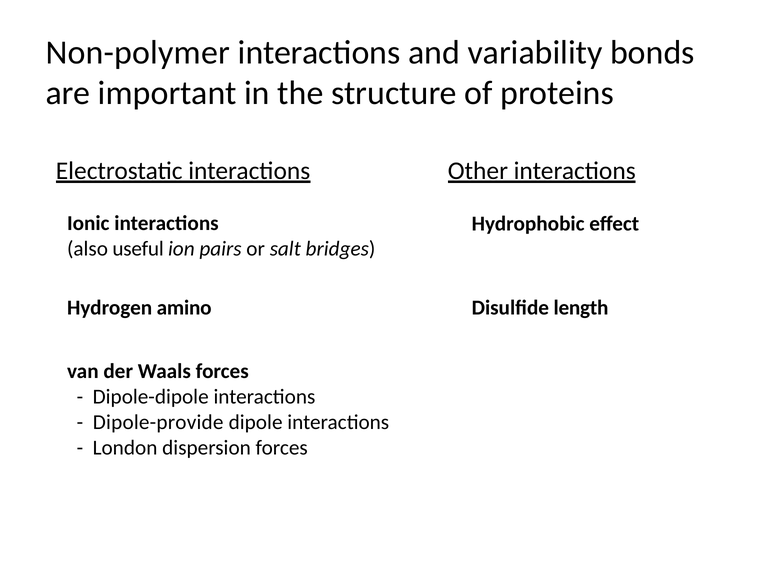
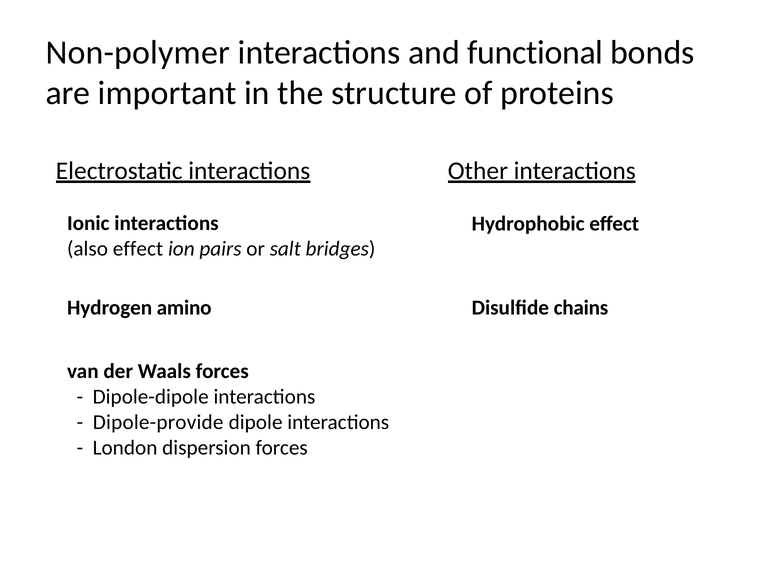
variability: variability -> functional
also useful: useful -> effect
length: length -> chains
